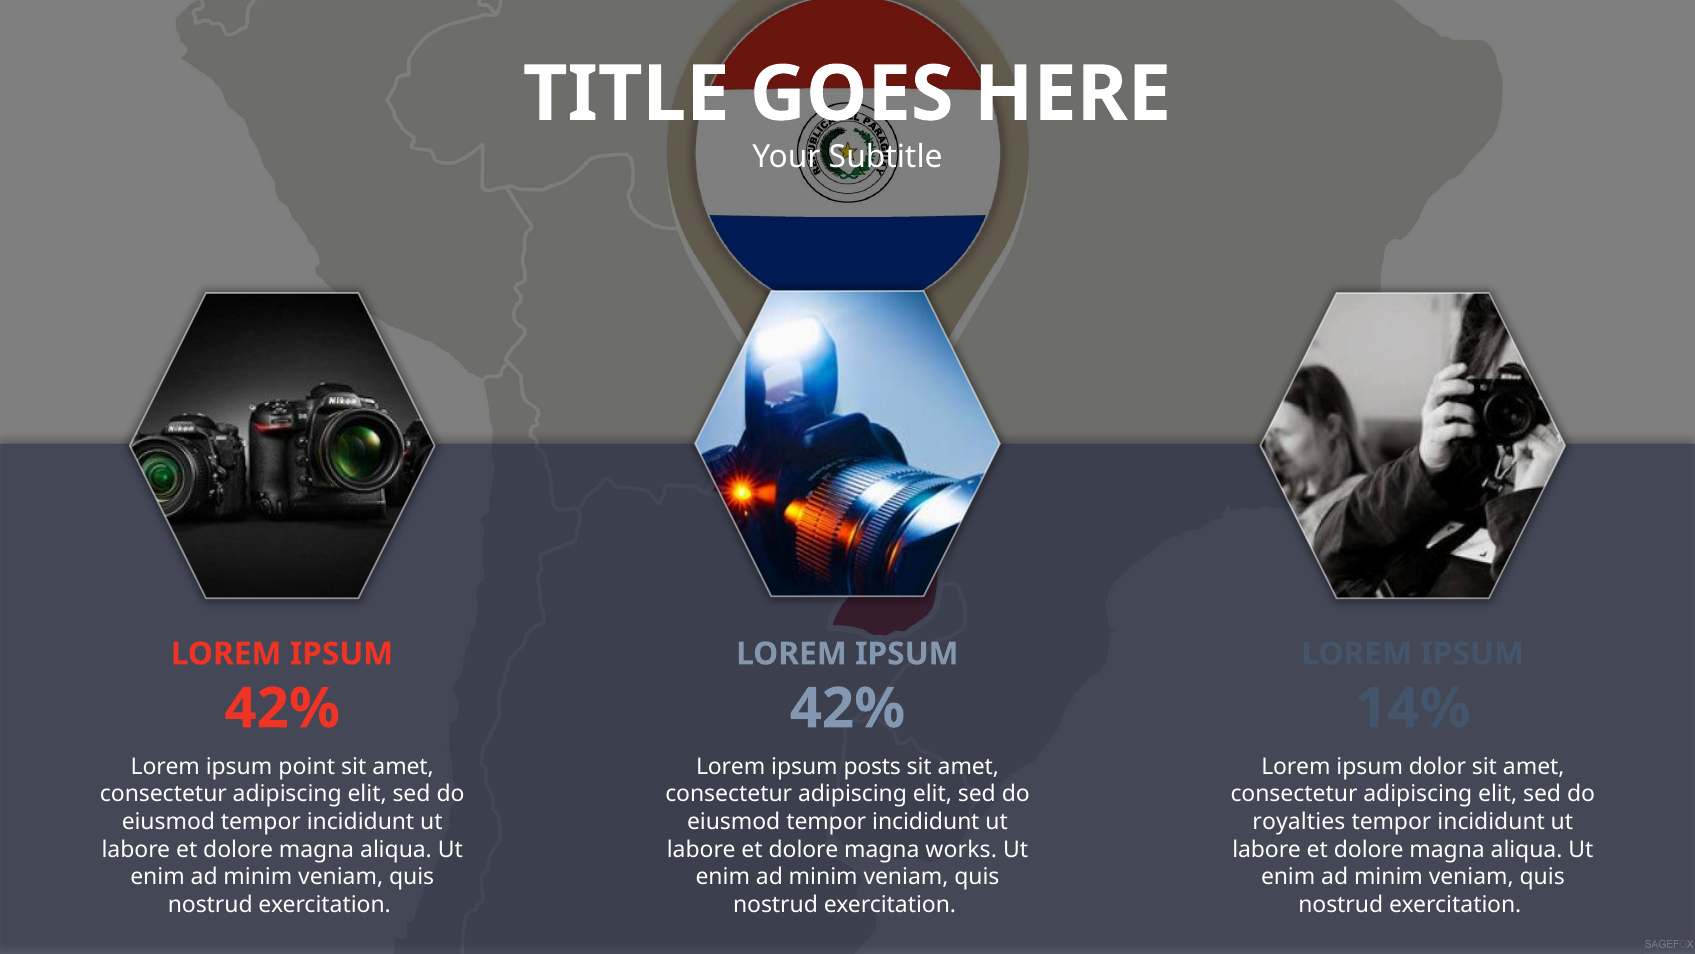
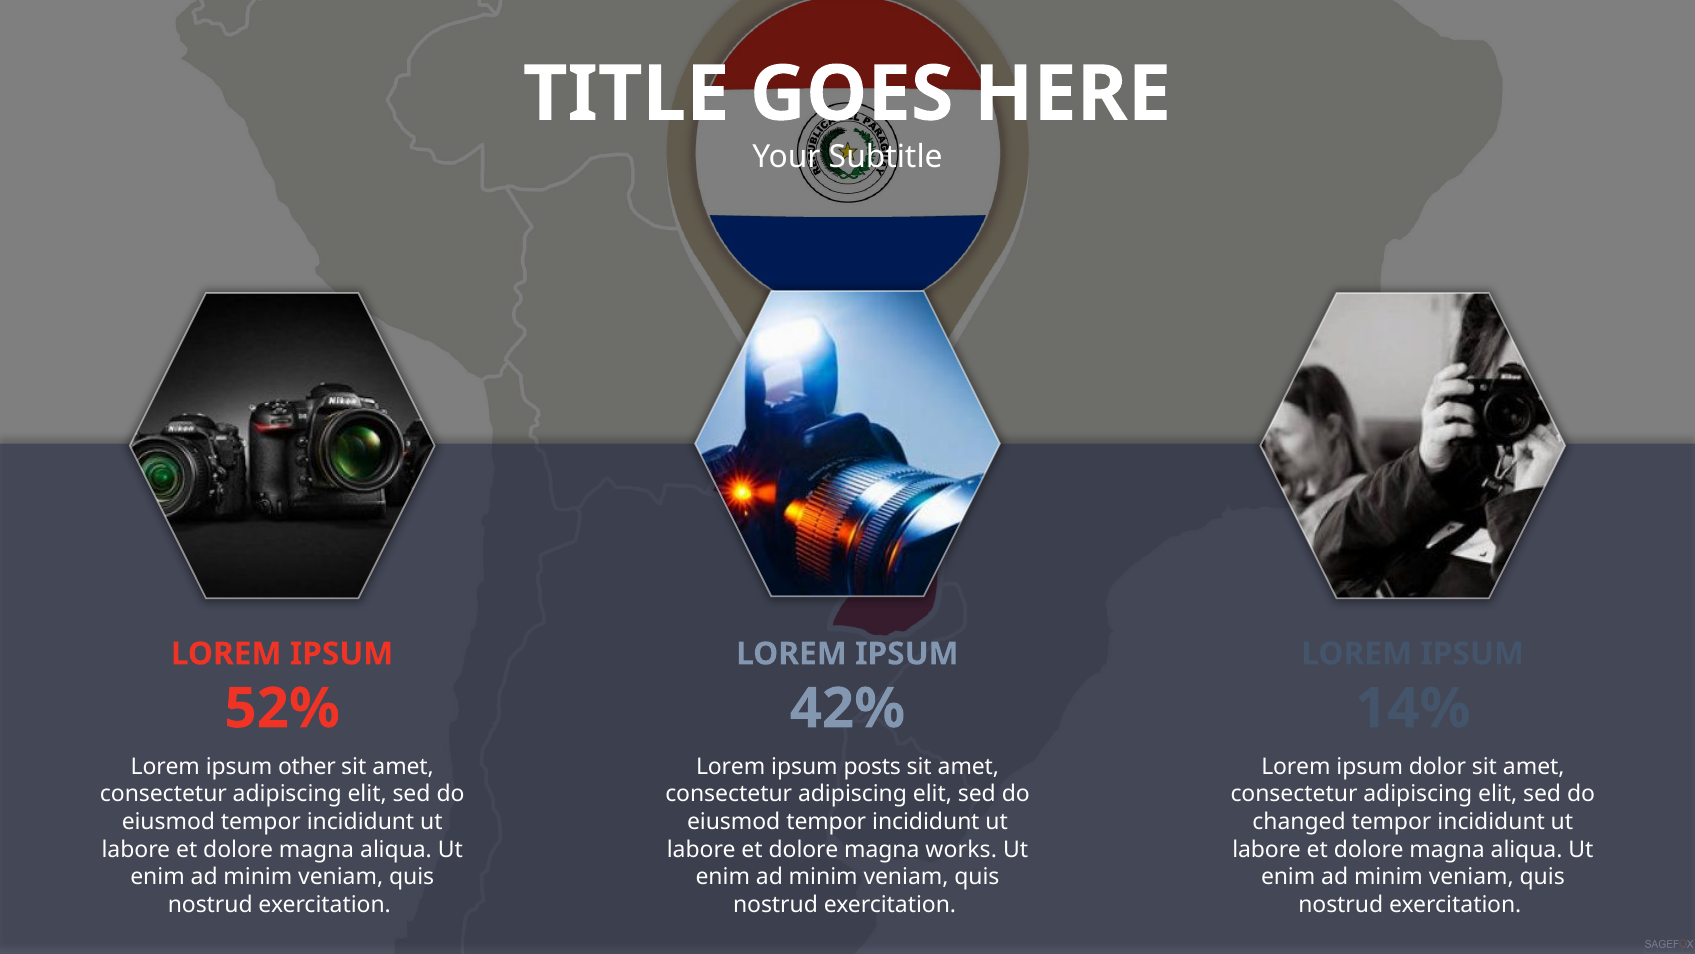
42% at (282, 708): 42% -> 52%
point: point -> other
royalties: royalties -> changed
